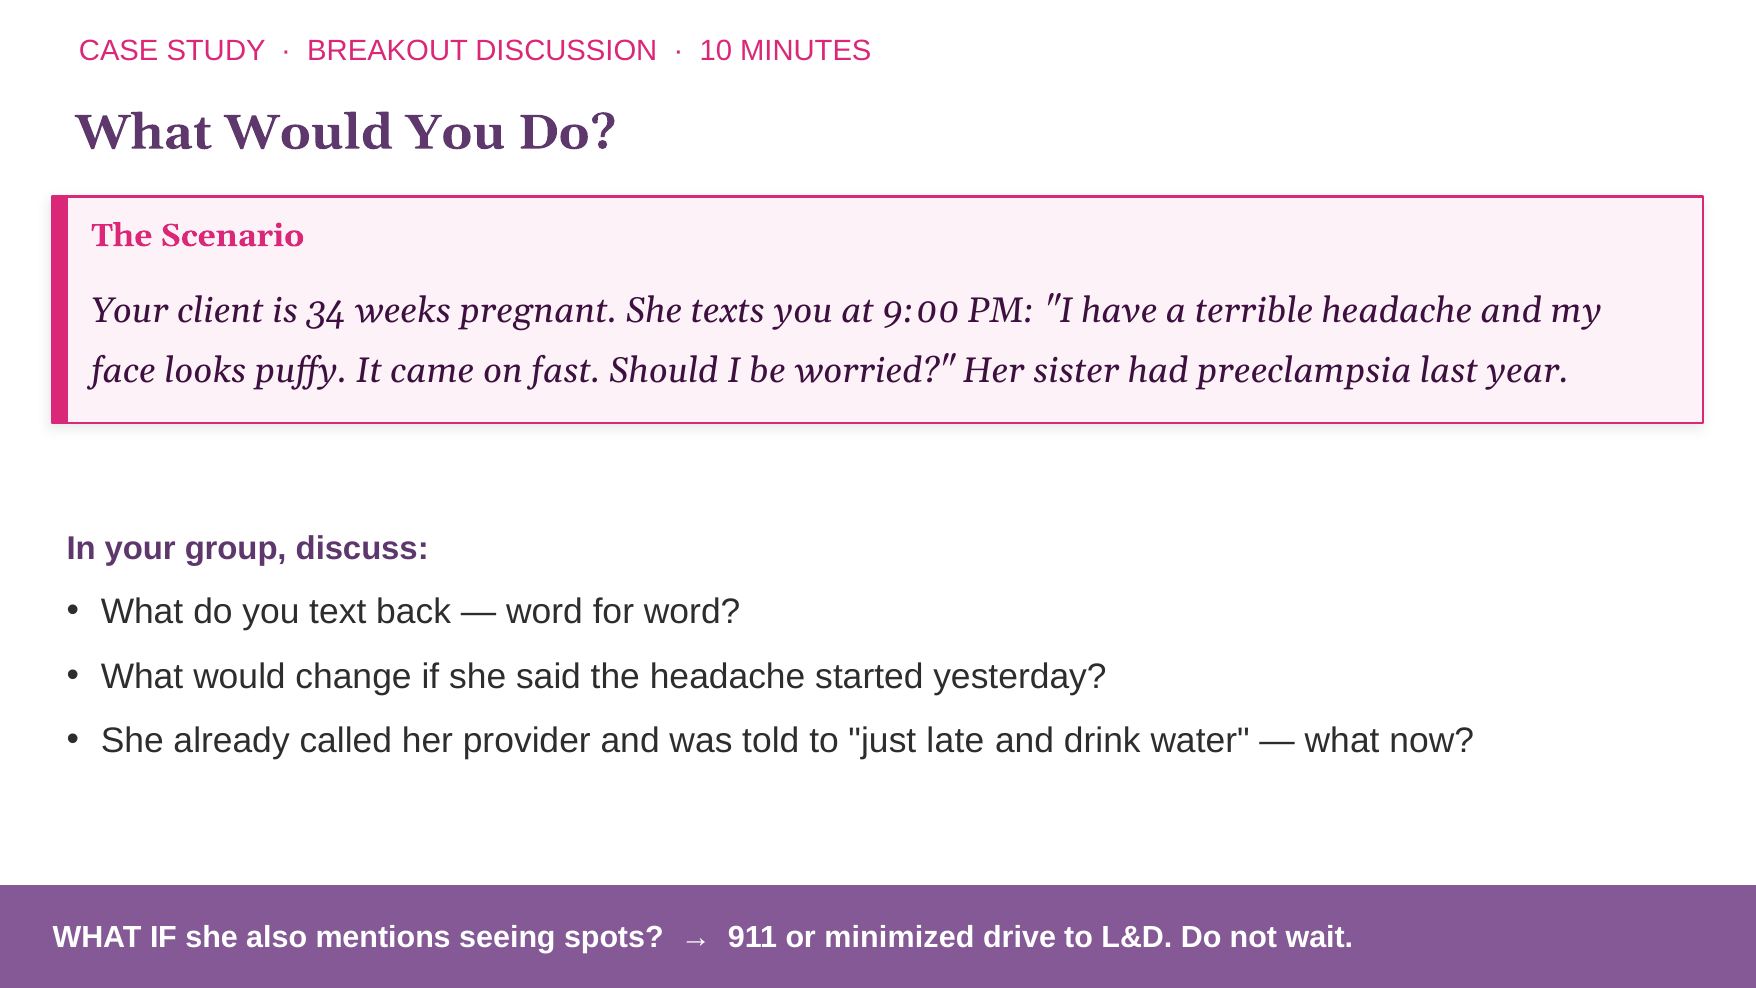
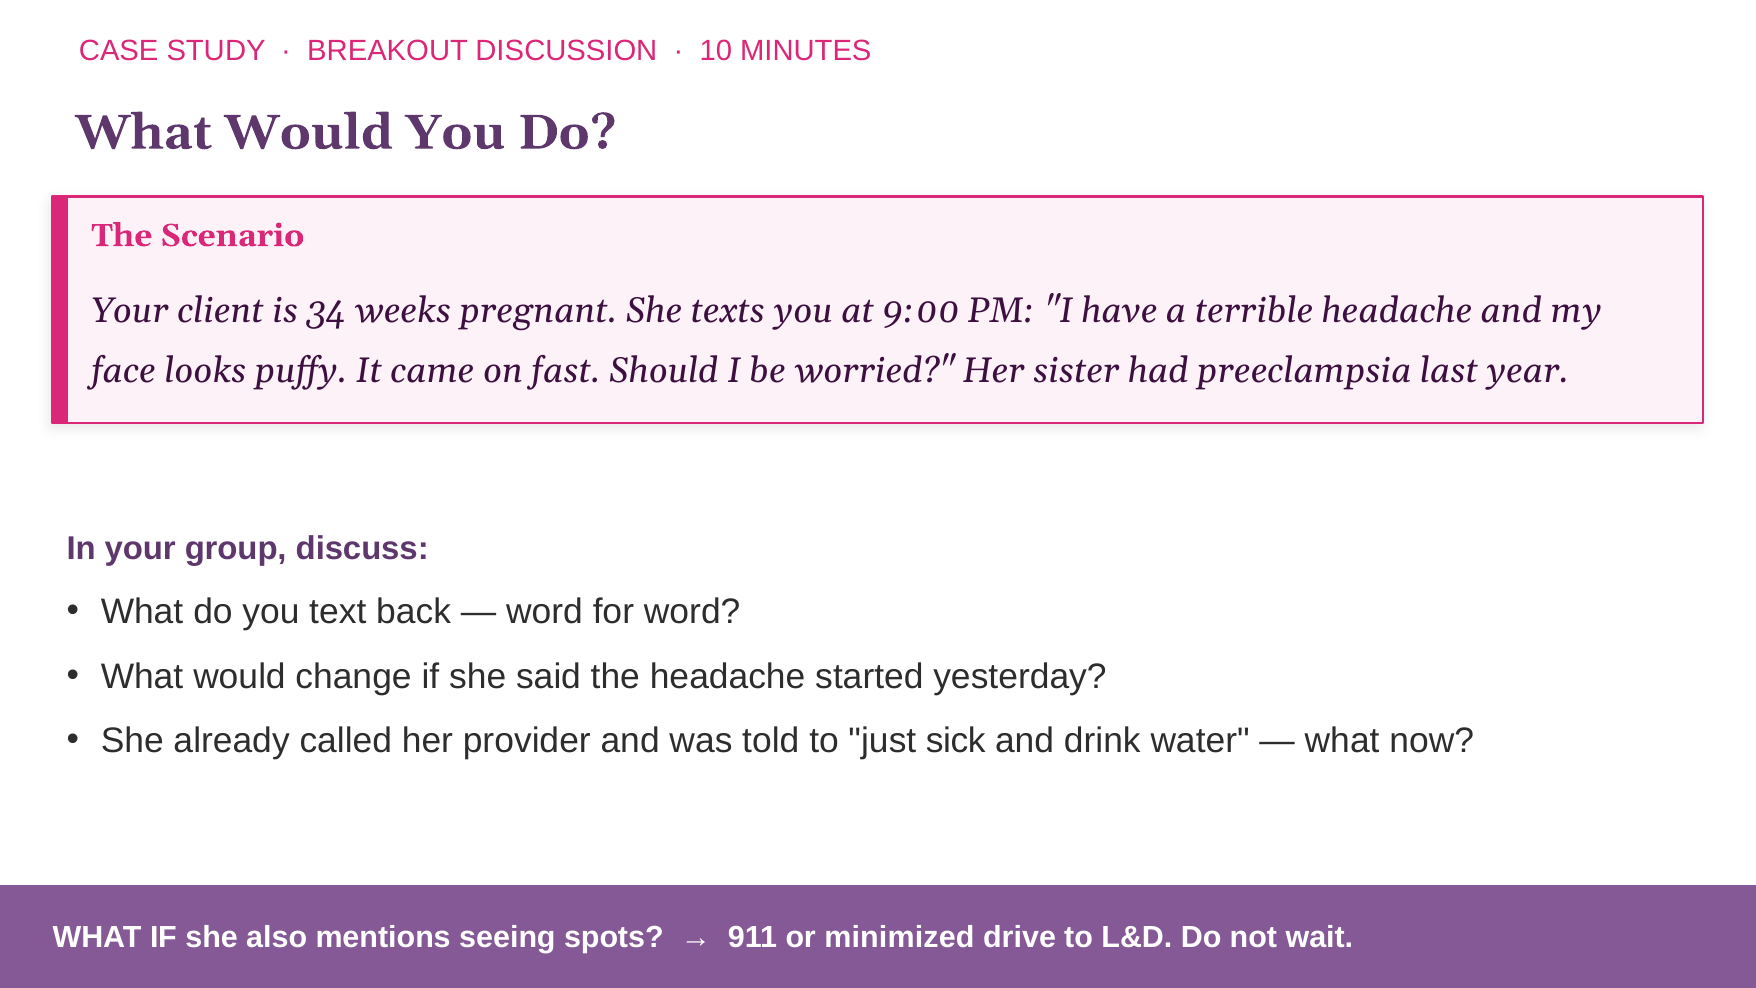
late: late -> sick
